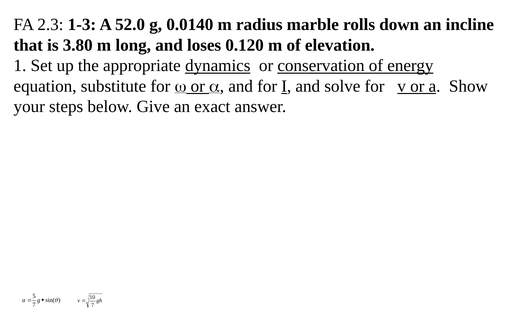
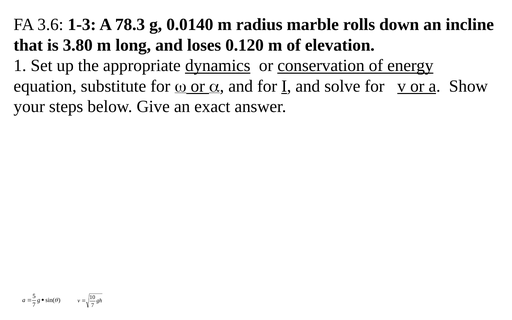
2.3: 2.3 -> 3.6
52.0: 52.0 -> 78.3
